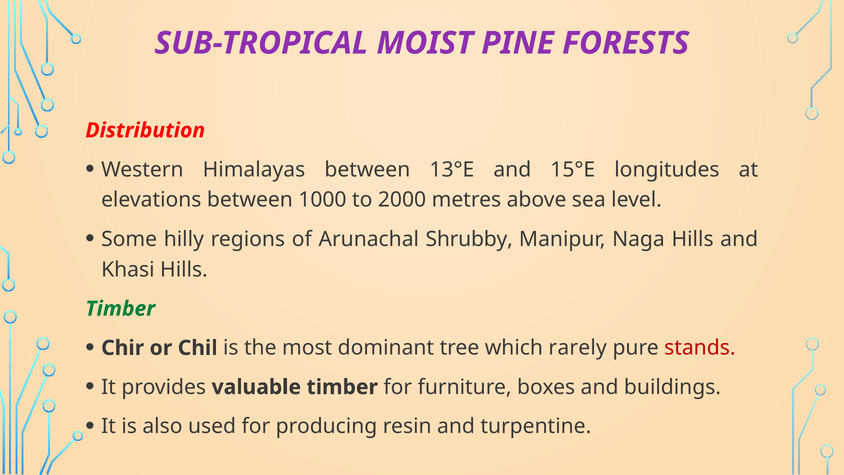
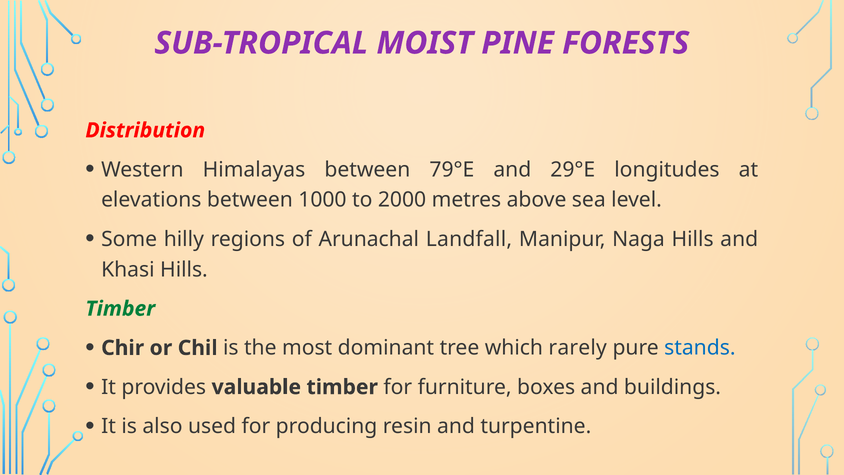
13°E: 13°E -> 79°E
15°E: 15°E -> 29°E
Shrubby: Shrubby -> Landfall
stands colour: red -> blue
